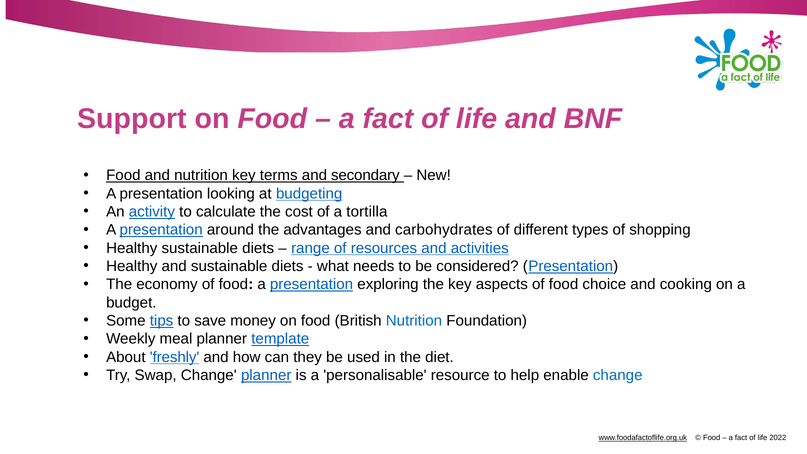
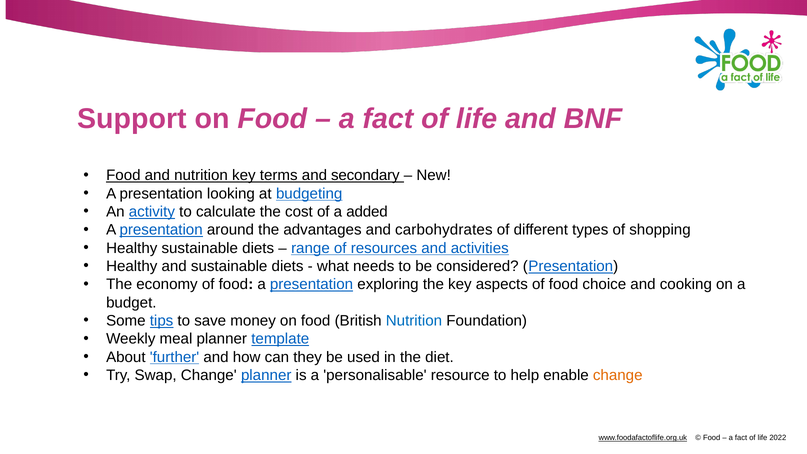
tortilla: tortilla -> added
freshly: freshly -> further
change at (618, 375) colour: blue -> orange
